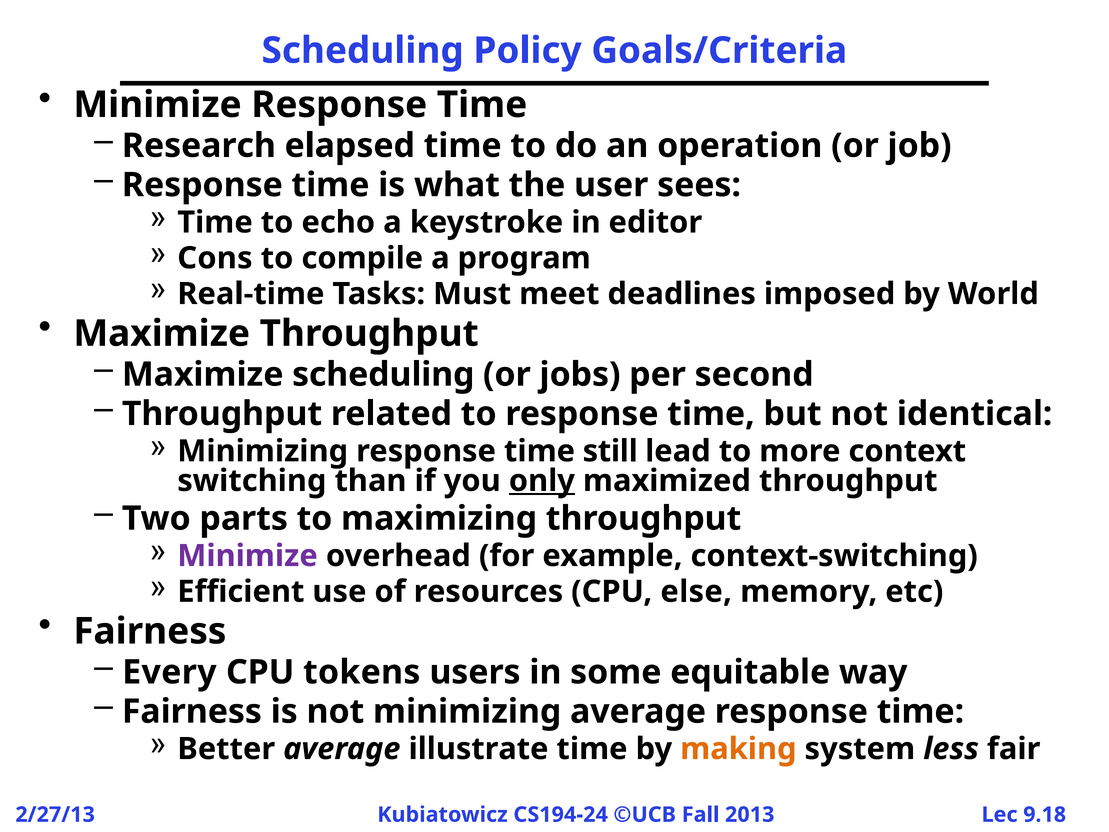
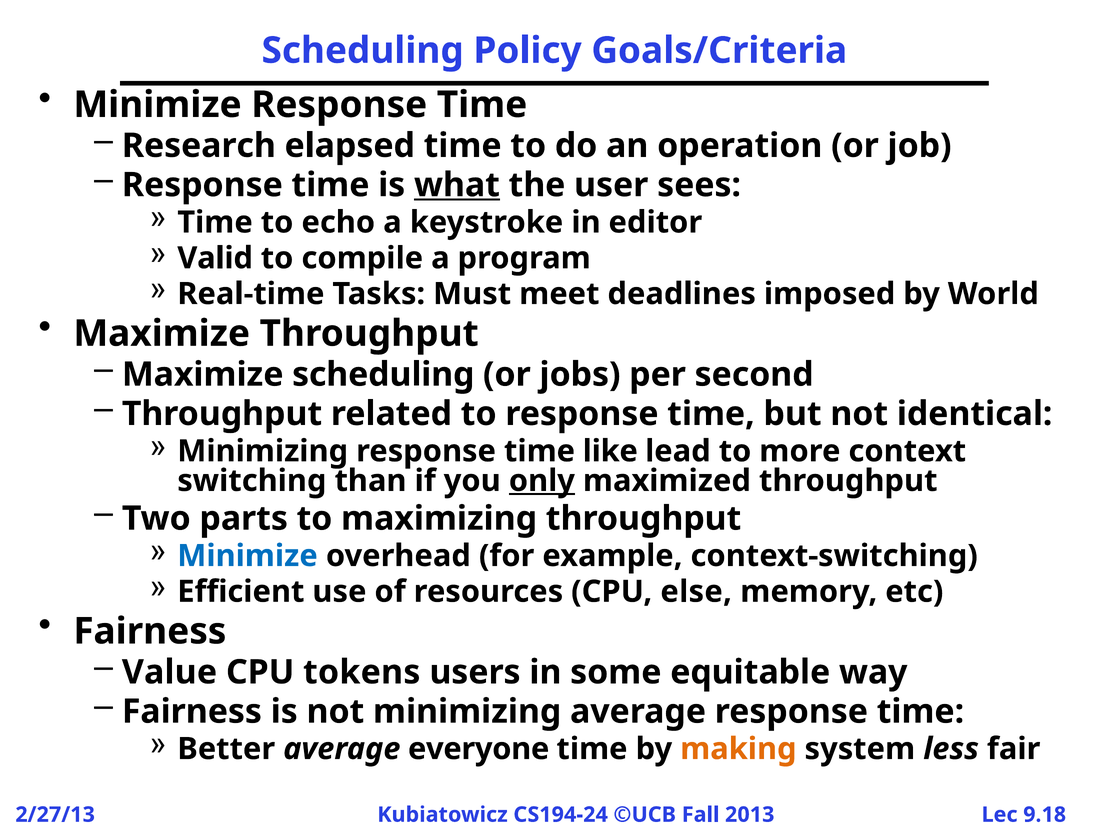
what underline: none -> present
Cons: Cons -> Valid
still: still -> like
Minimize at (248, 556) colour: purple -> blue
Every: Every -> Value
illustrate: illustrate -> everyone
